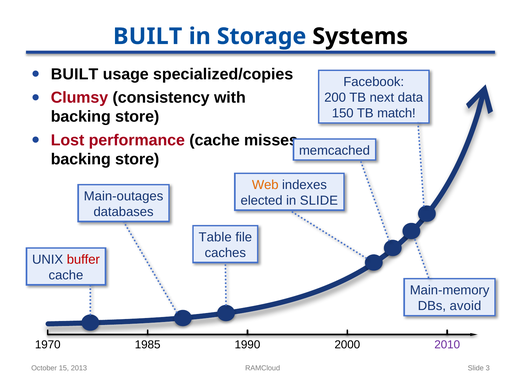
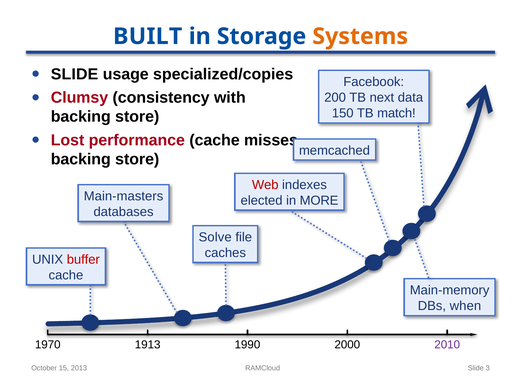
Systems colour: black -> orange
BUILT at (75, 74): BUILT -> SLIDE
Web colour: orange -> red
Main-outages: Main-outages -> Main-masters
in SLIDE: SLIDE -> MORE
Table: Table -> Solve
avoid: avoid -> when
1985: 1985 -> 1913
